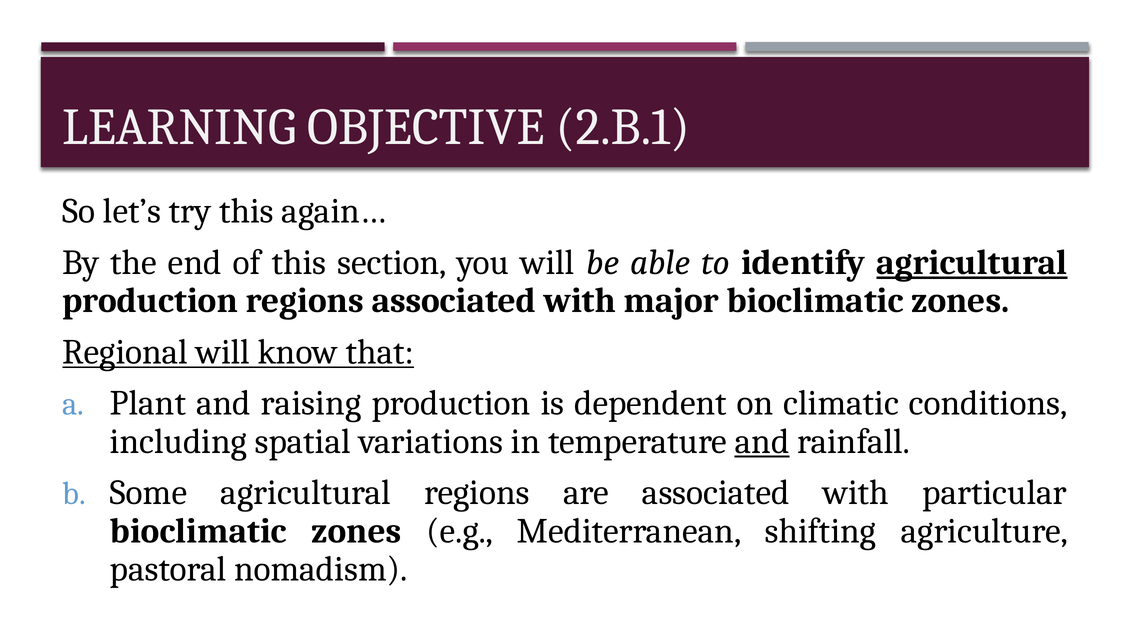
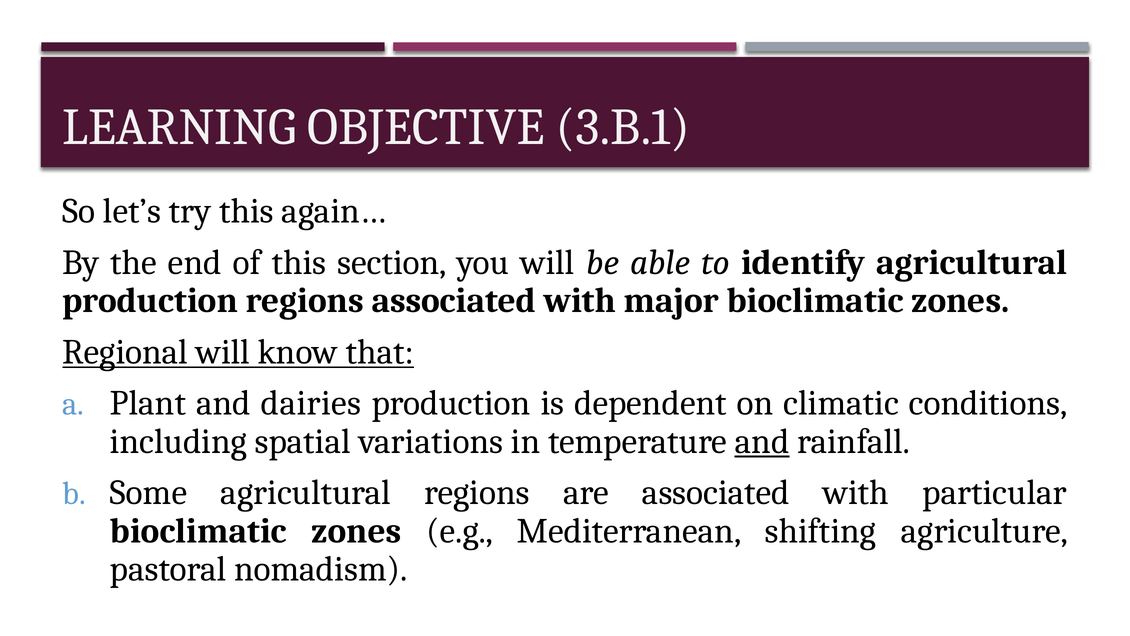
2.B.1: 2.B.1 -> 3.B.1
agricultural at (972, 262) underline: present -> none
raising: raising -> dairies
